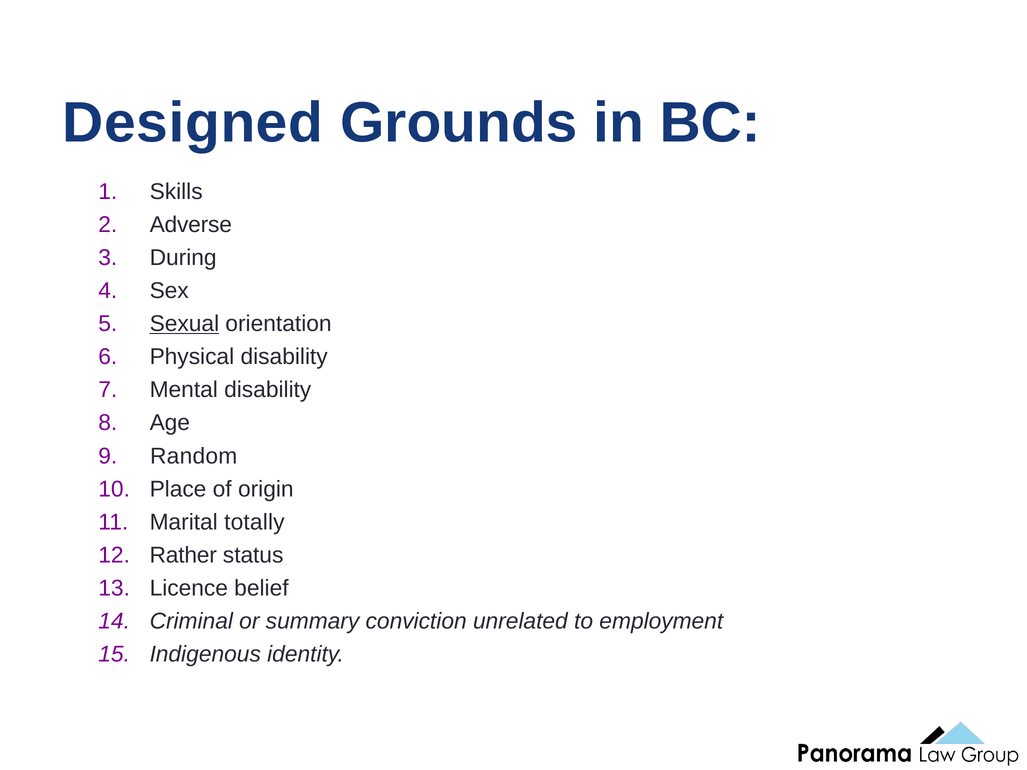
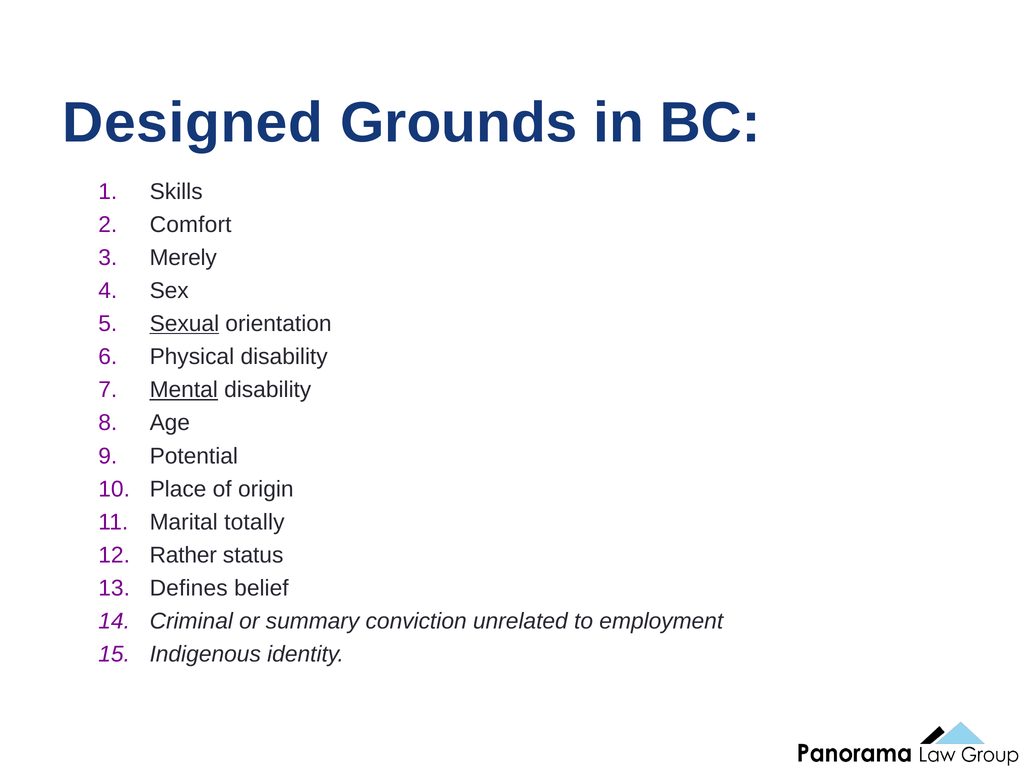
Adverse: Adverse -> Comfort
During: During -> Merely
Mental underline: none -> present
Random: Random -> Potential
Licence: Licence -> Defines
